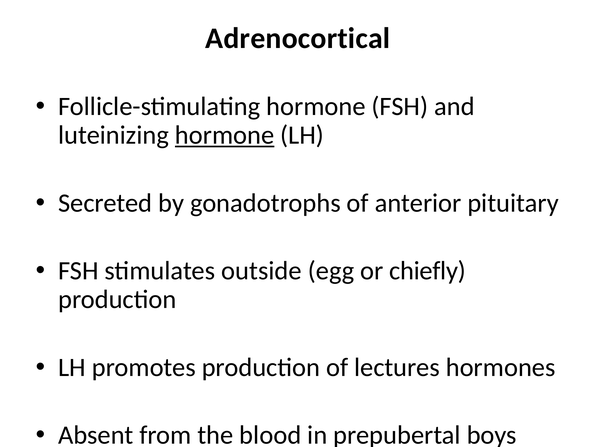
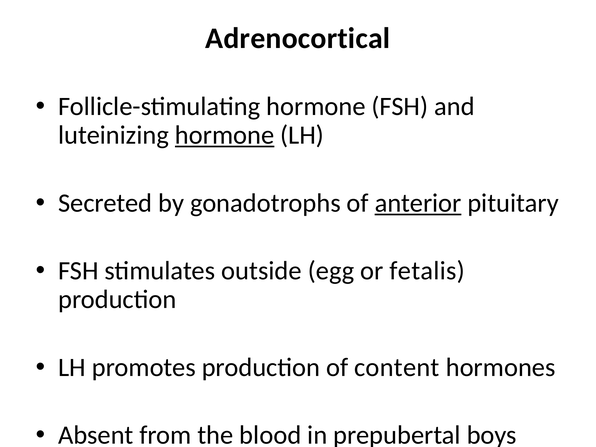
anterior underline: none -> present
chiefly: chiefly -> fetalis
lectures: lectures -> content
